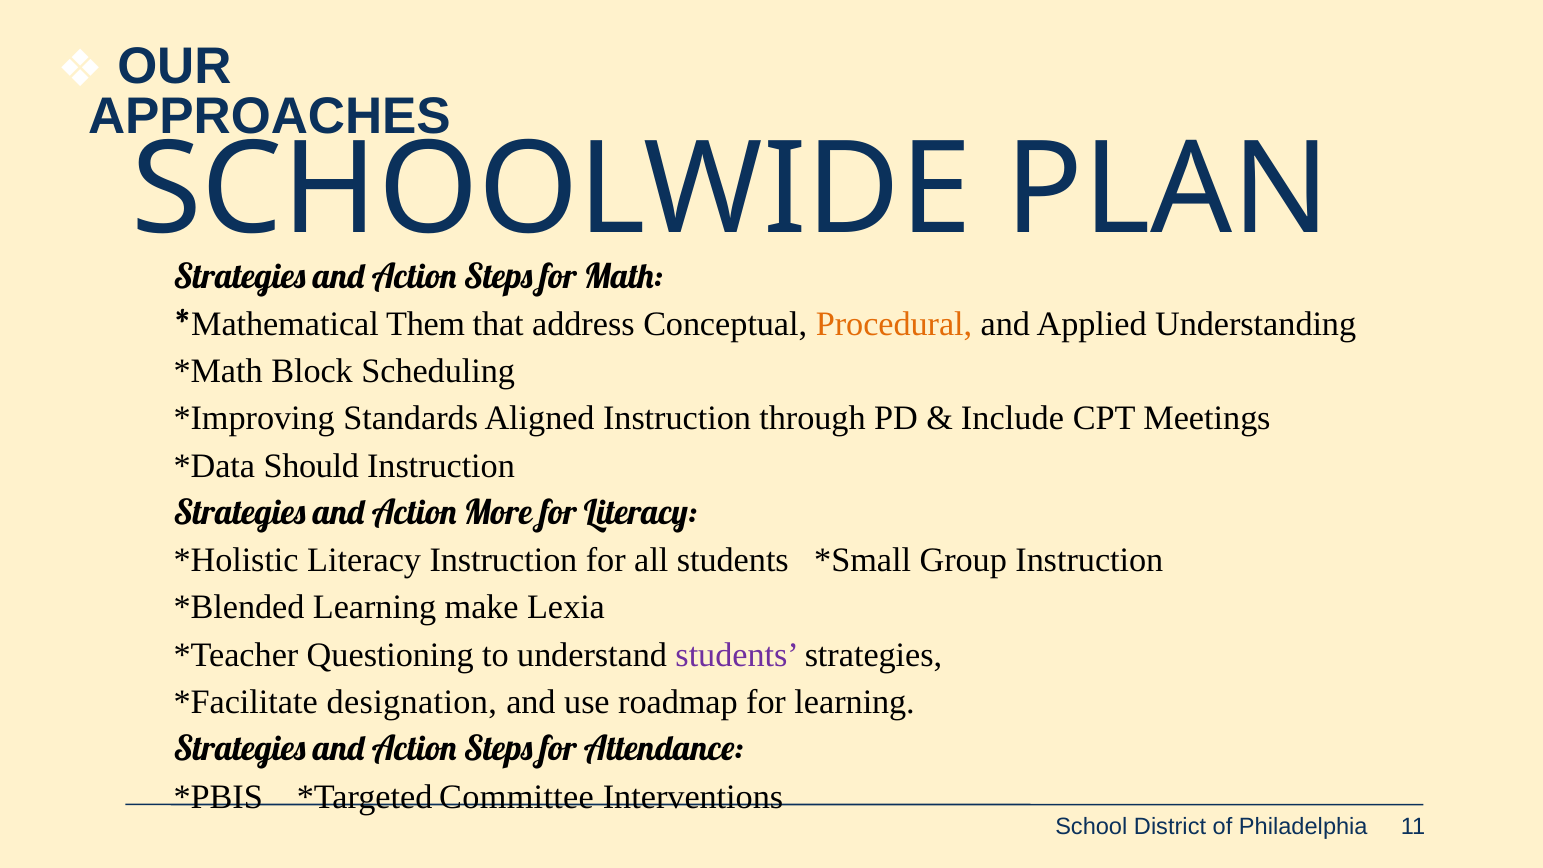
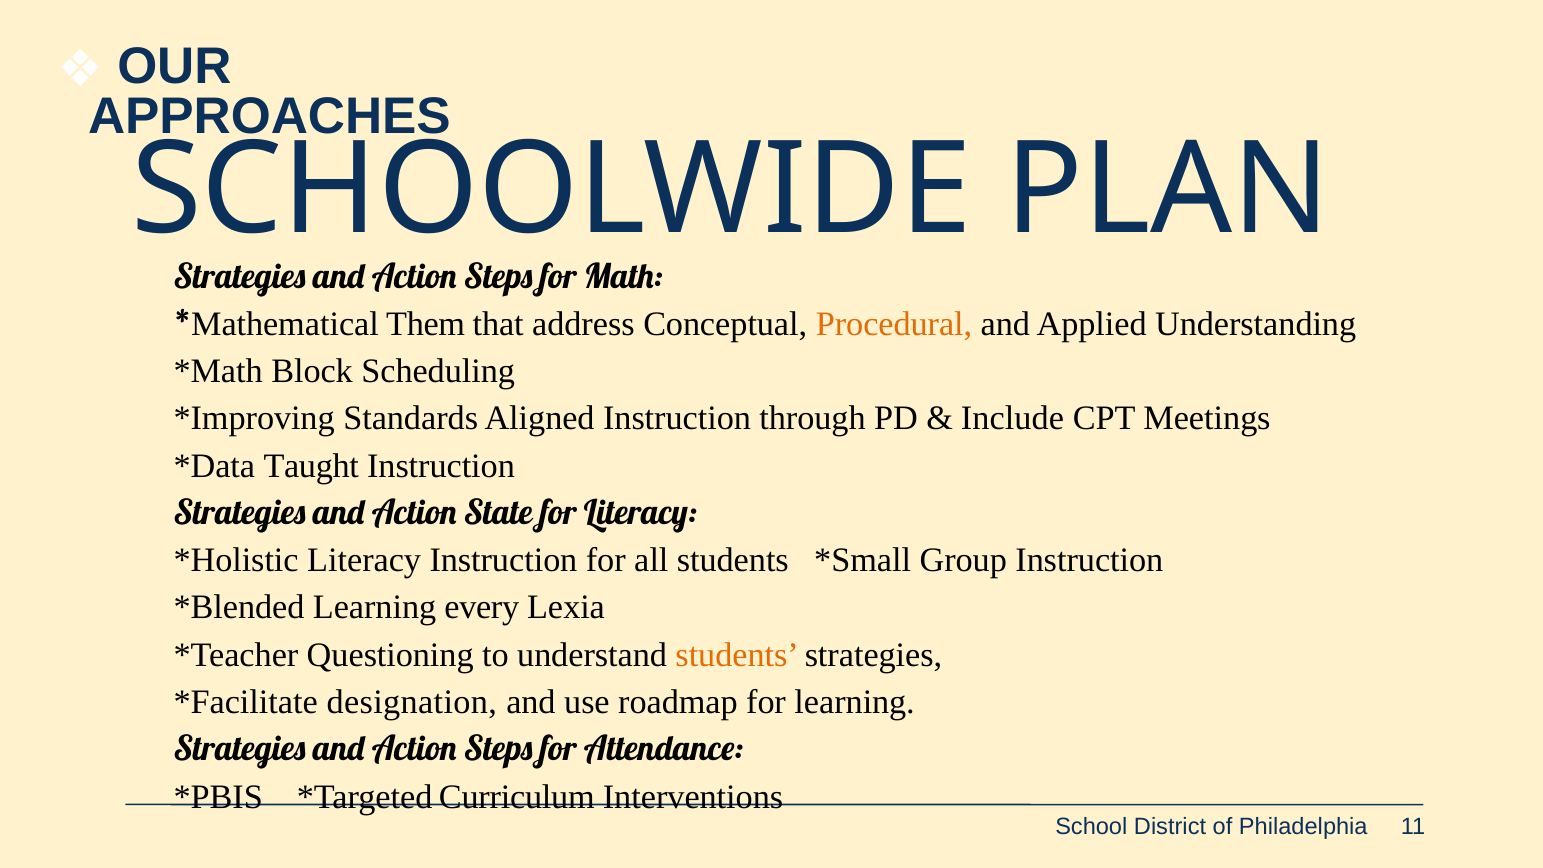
Should: Should -> Taught
More: More -> State
make: make -> every
students at (737, 655) colour: purple -> orange
Committee: Committee -> Curriculum
